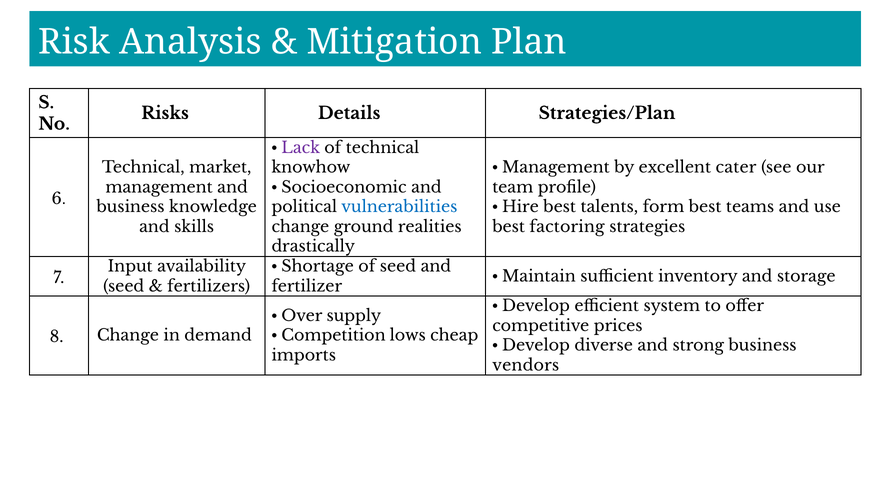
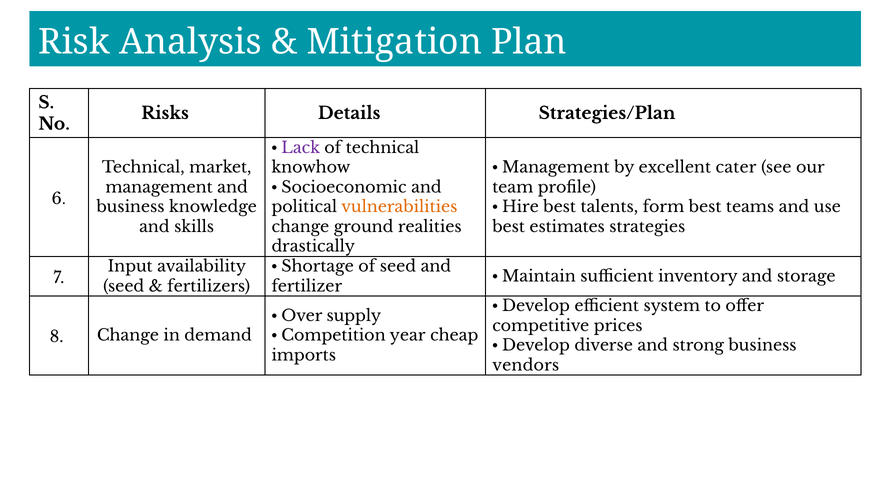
vulnerabilities colour: blue -> orange
factoring: factoring -> estimates
lows: lows -> year
